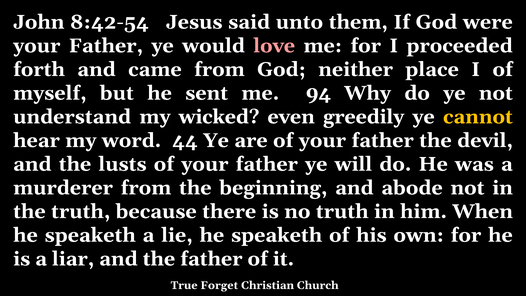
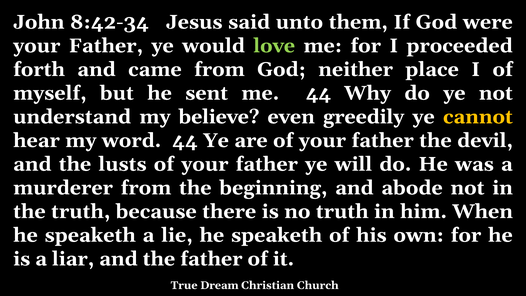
8:42-54: 8:42-54 -> 8:42-34
love colour: pink -> light green
me 94: 94 -> 44
wicked: wicked -> believe
Forget: Forget -> Dream
